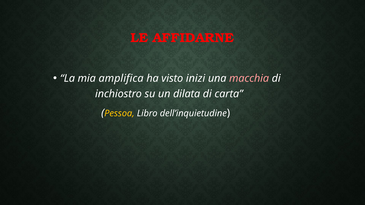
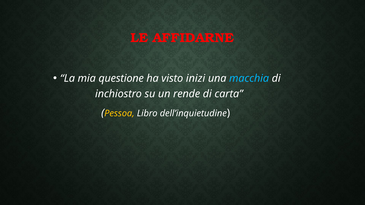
amplifica: amplifica -> questione
macchia colour: pink -> light blue
dilata: dilata -> rende
